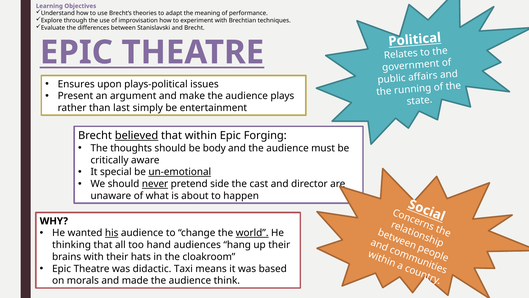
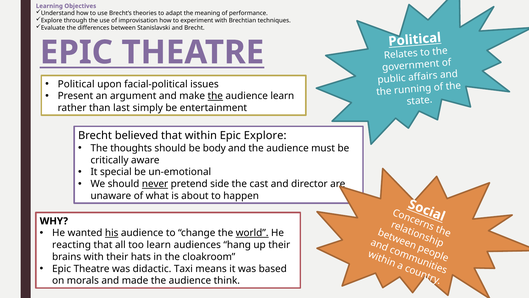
Ensures at (76, 84): Ensures -> Political
plays-political: plays-political -> facial-political
the at (215, 96) underline: none -> present
audience plays: plays -> learn
believed underline: present -> none
Epic Forging: Forging -> Explore
un-emotional underline: present -> none
thinking: thinking -> reacting
too hand: hand -> learn
